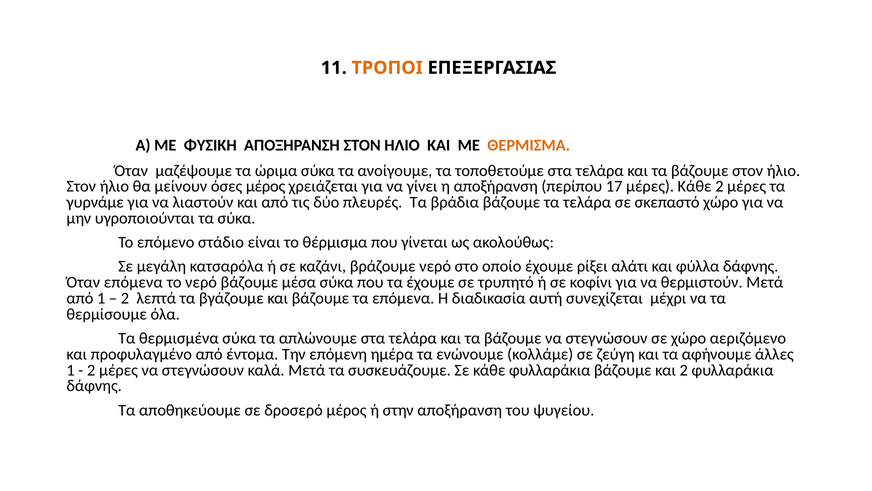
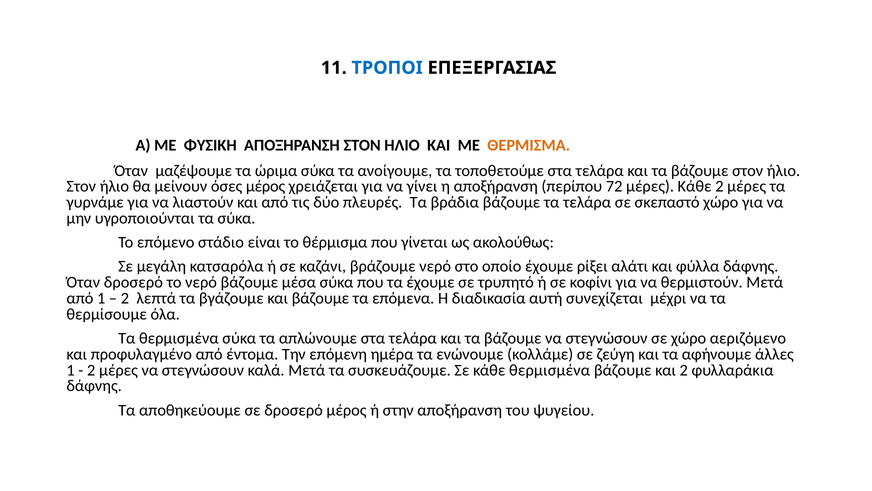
ΤΡΟΠΟΙ colour: orange -> blue
17: 17 -> 72
Όταν επόμενα: επόμενα -> δροσερό
κάθε φυλλαράκια: φυλλαράκια -> θερμισμένα
